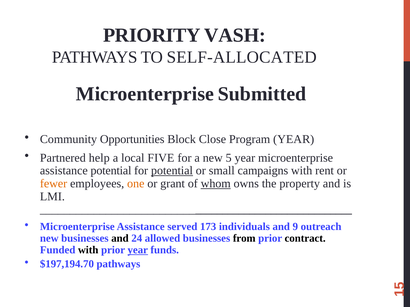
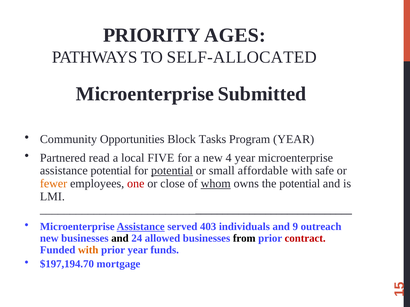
VASH: VASH -> AGES
Close: Close -> Tasks
help: help -> read
new 5: 5 -> 4
campaigns: campaigns -> affordable
rent: rent -> safe
one colour: orange -> red
grant: grant -> close
the property: property -> potential
Assistance at (141, 227) underline: none -> present
173: 173 -> 403
contract colour: black -> red
with at (88, 251) colour: black -> orange
year at (138, 251) underline: present -> none
$197,194.70 pathways: pathways -> mortgage
